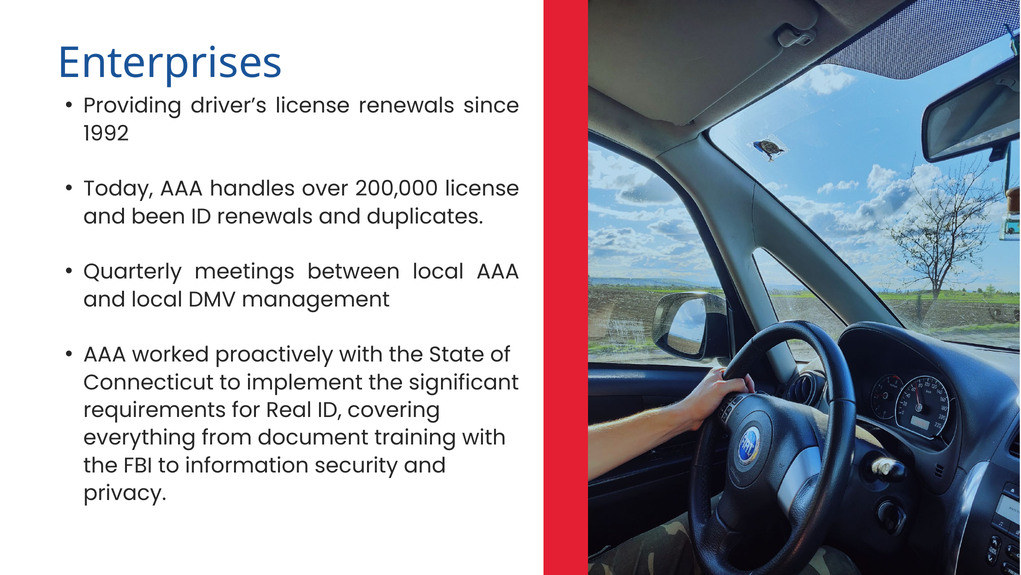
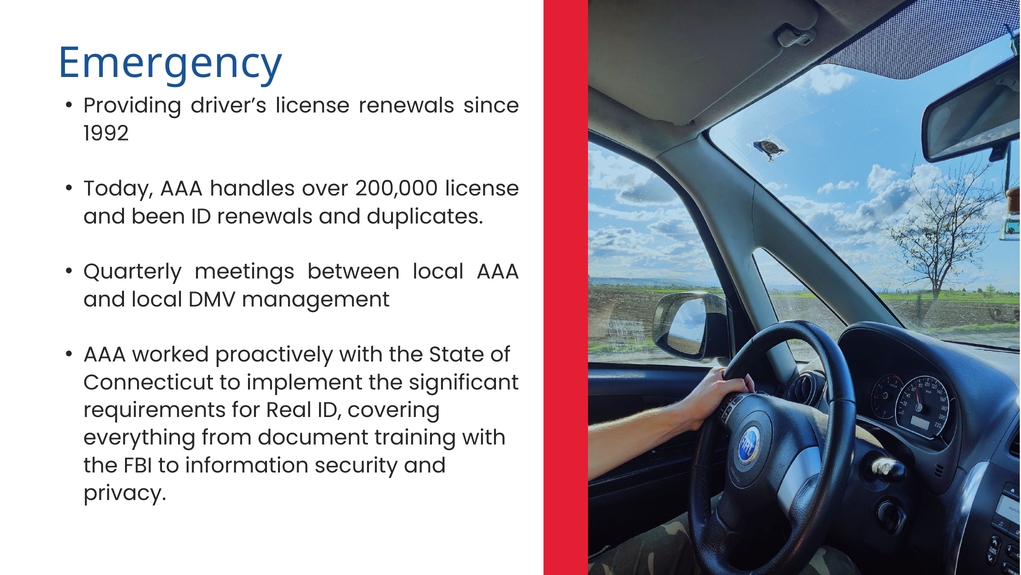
Enterprises: Enterprises -> Emergency
